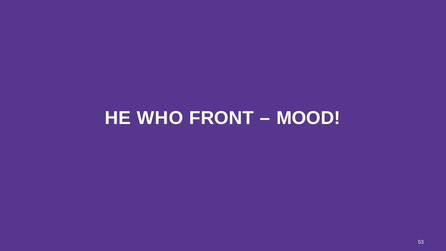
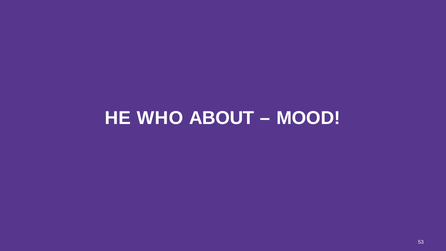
FRONT: FRONT -> ABOUT
